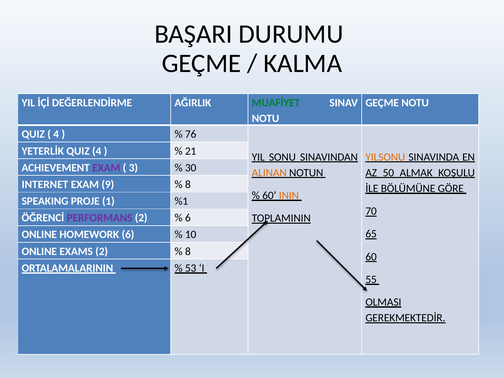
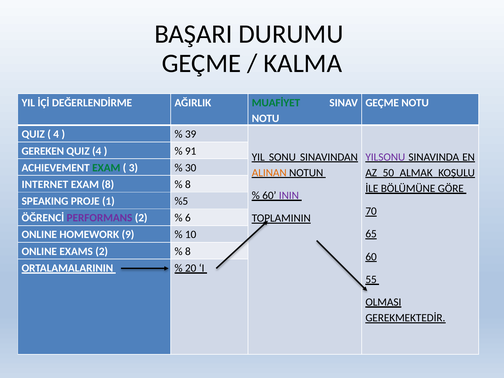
76: 76 -> 39
YETERLİK: YETERLİK -> GEREKEN
21: 21 -> 91
YILSONU colour: orange -> purple
EXAM at (106, 168) colour: purple -> green
EXAM 9: 9 -> 8
ININ colour: orange -> purple
%1: %1 -> %5
HOMEWORK 6: 6 -> 9
53: 53 -> 20
